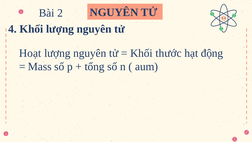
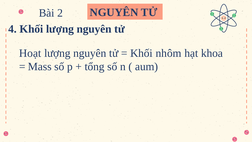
thước: thước -> nhôm
động: động -> khoa
